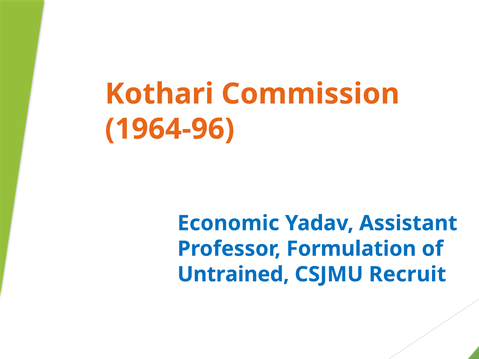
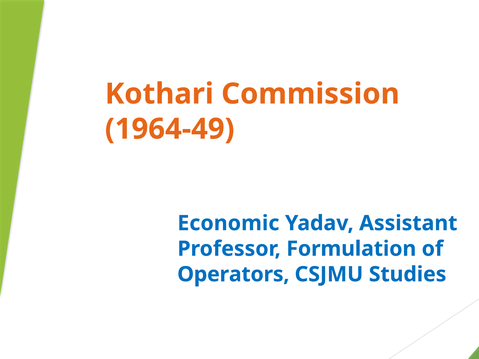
1964-96: 1964-96 -> 1964-49
Untrained: Untrained -> Operators
Recruit: Recruit -> Studies
